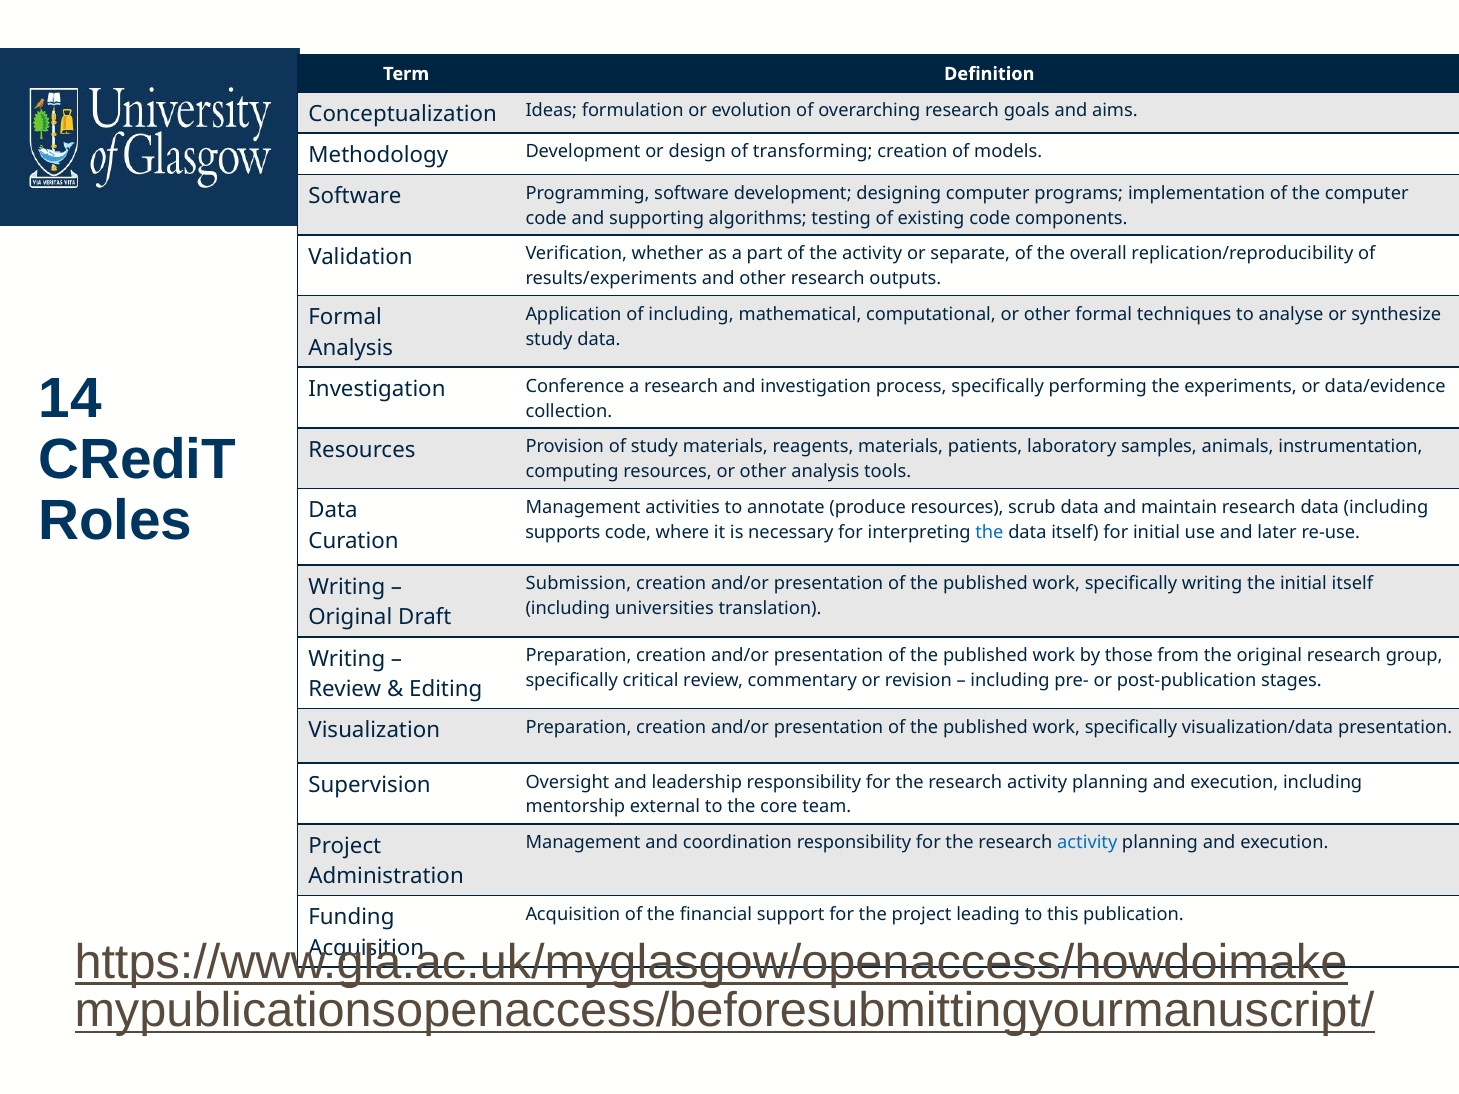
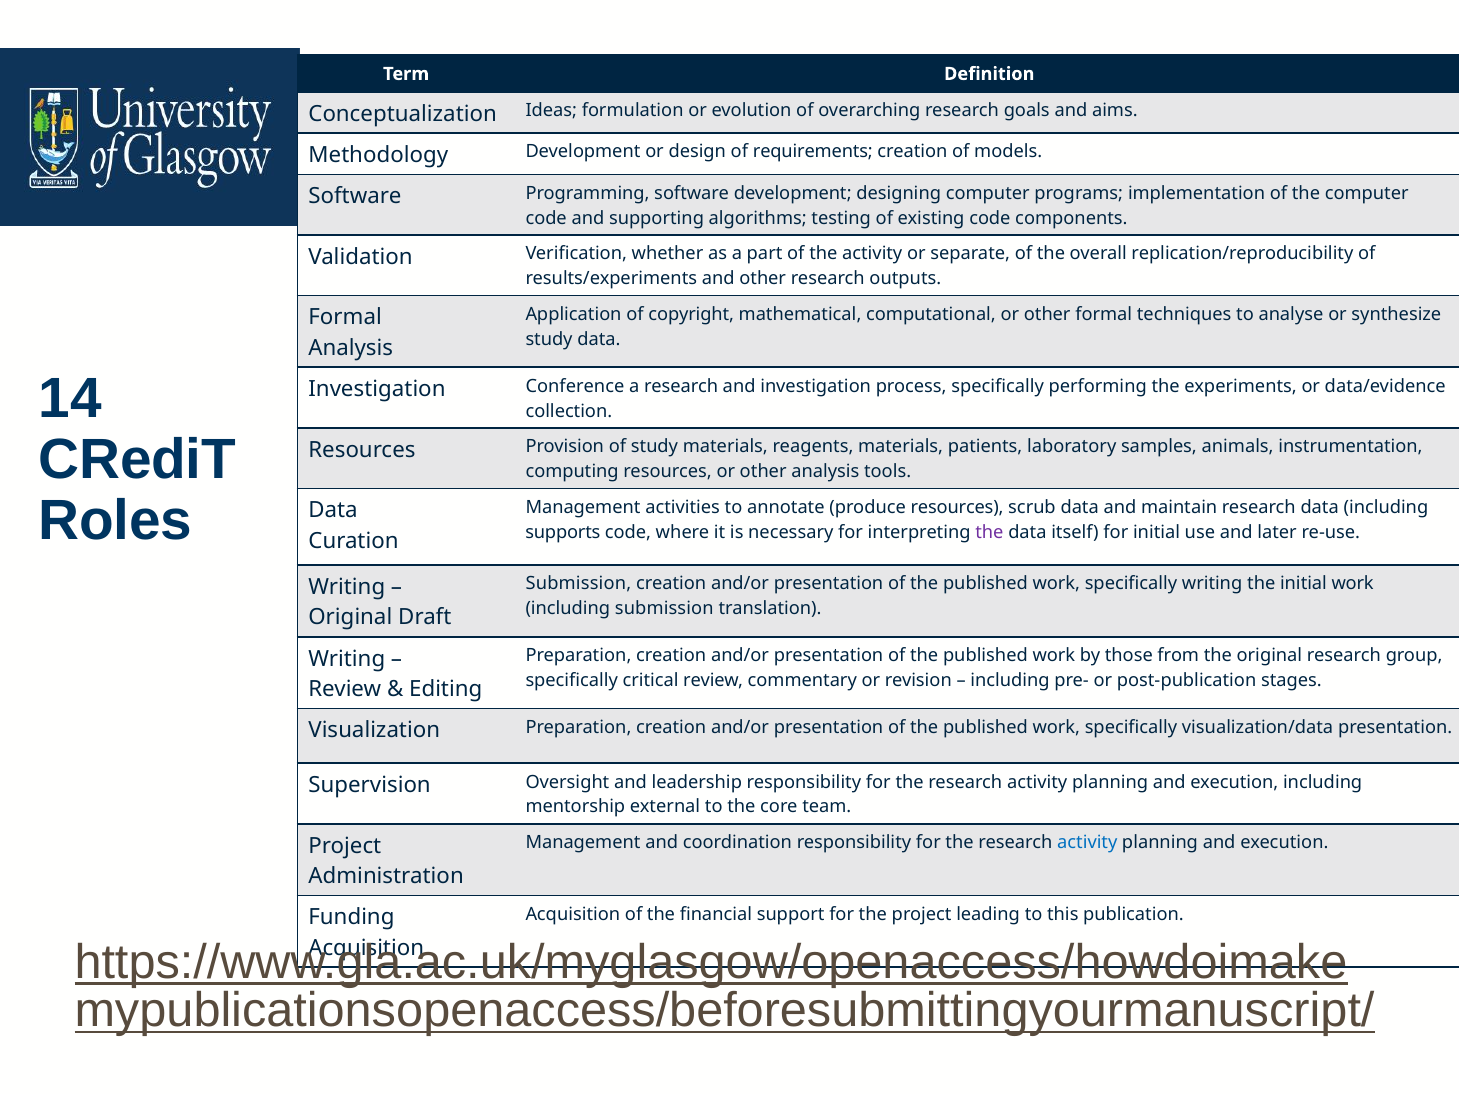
transforming: transforming -> requirements
of including: including -> copyright
the at (989, 532) colour: blue -> purple
initial itself: itself -> work
including universities: universities -> submission
